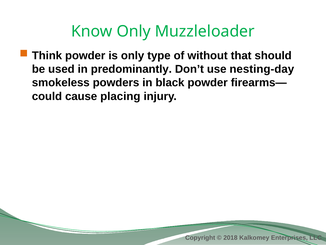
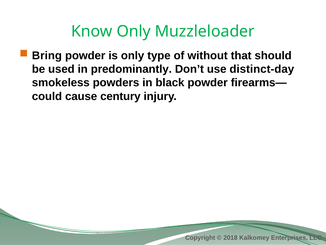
Think: Think -> Bring
nesting-day: nesting-day -> distinct-day
placing: placing -> century
